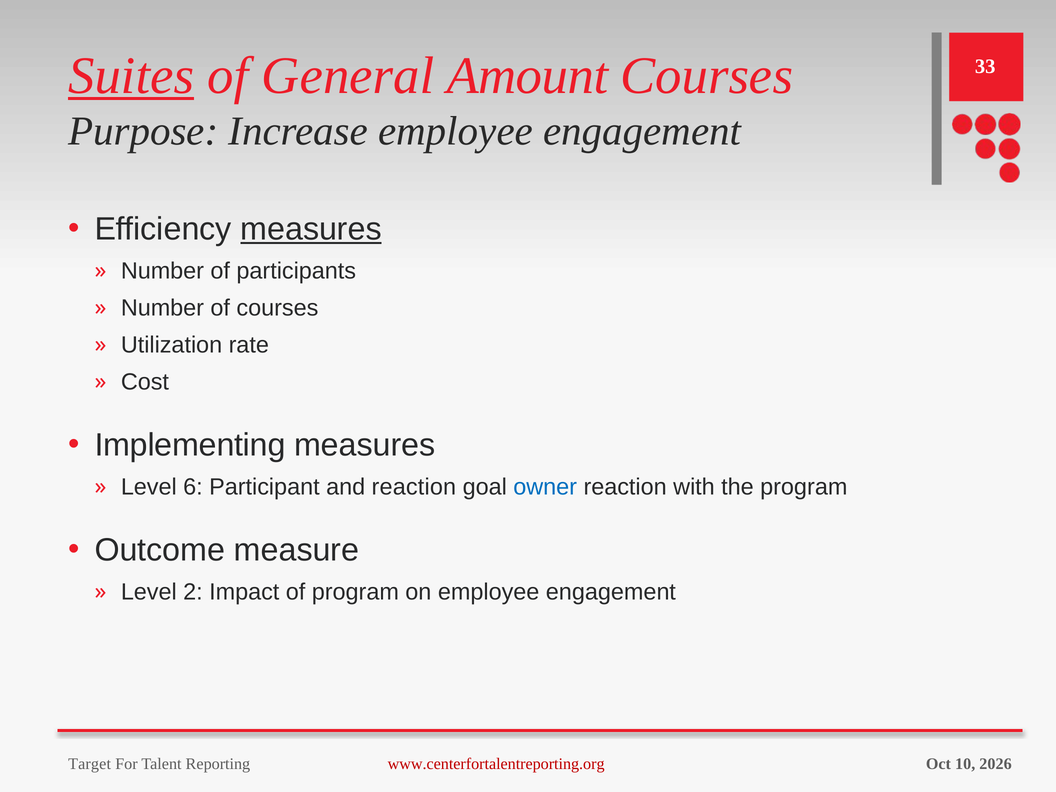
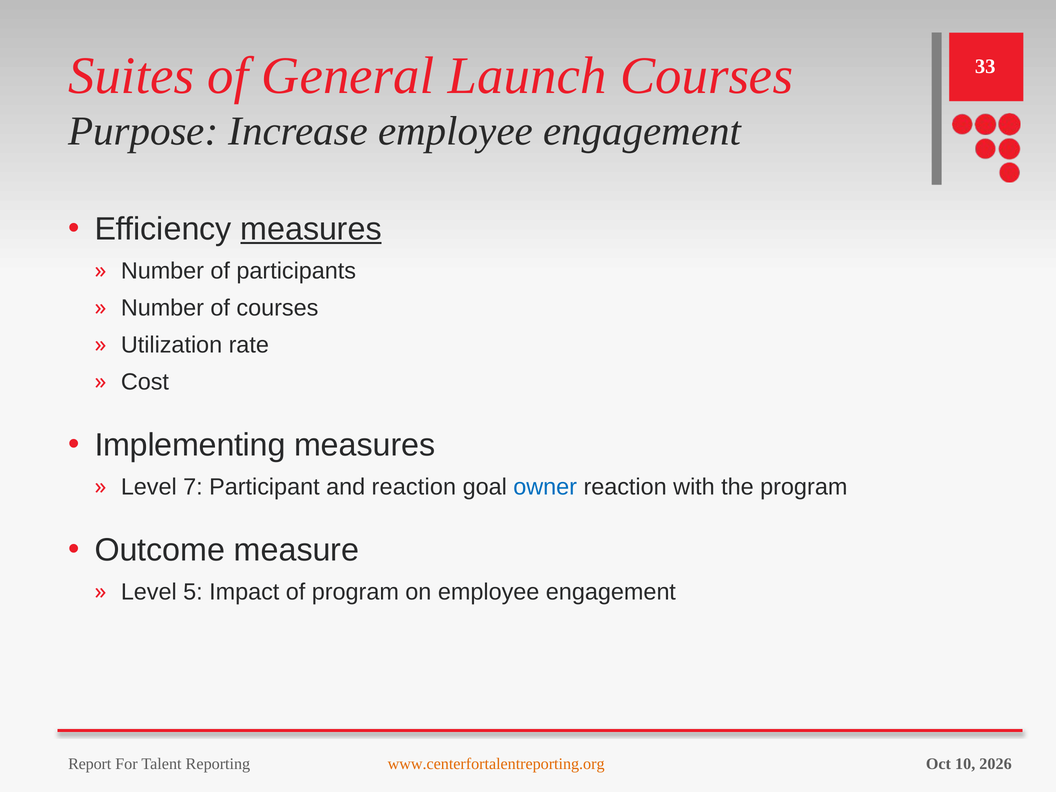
Suites underline: present -> none
Amount: Amount -> Launch
6: 6 -> 7
2: 2 -> 5
Target: Target -> Report
www.centerfortalentreporting.org colour: red -> orange
